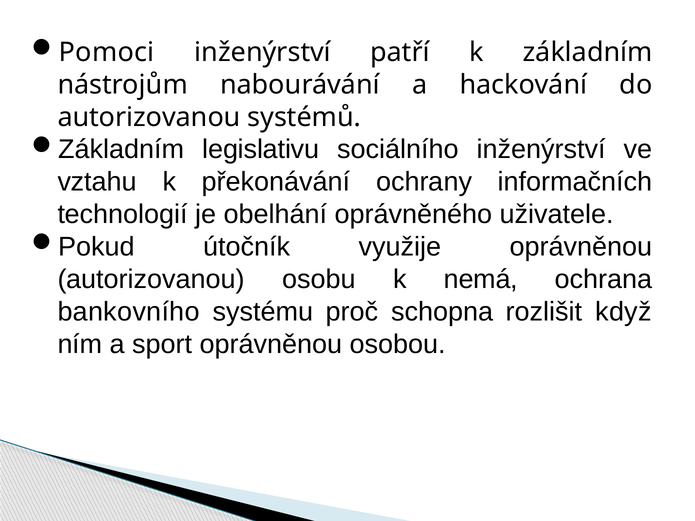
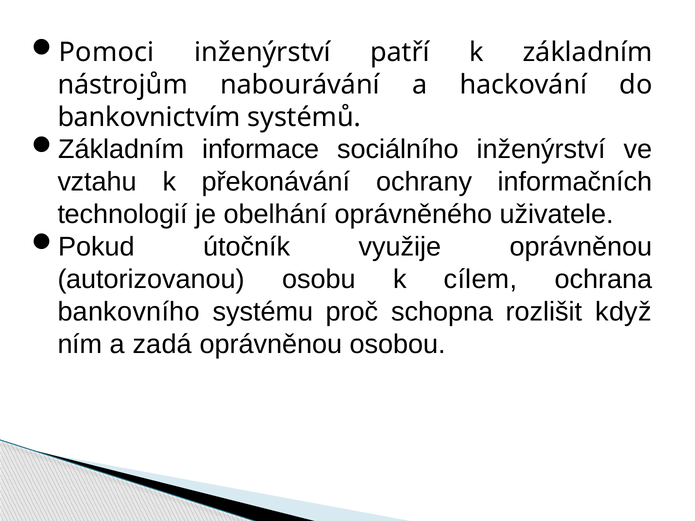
autorizovanou at (149, 117): autorizovanou -> bankovnictvím
legislativu: legislativu -> informace
nemá: nemá -> cílem
sport: sport -> zadá
